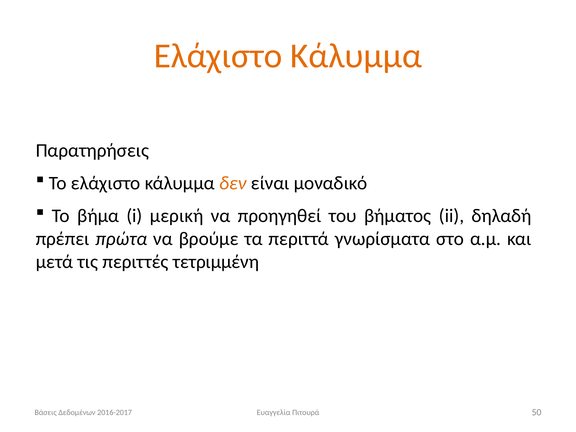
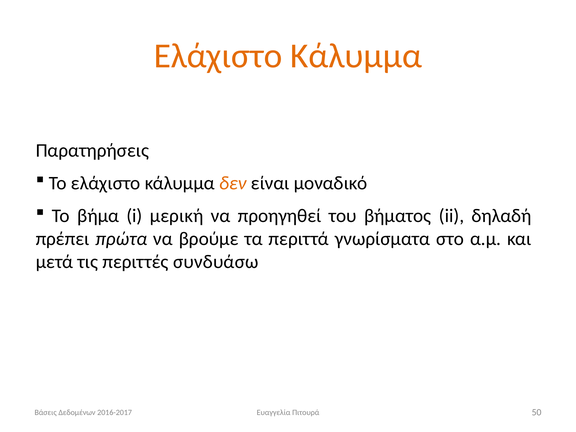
τετριμμένη: τετριμμένη -> συνδυάσω
